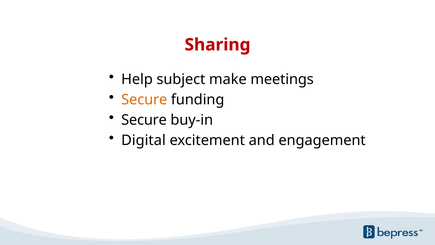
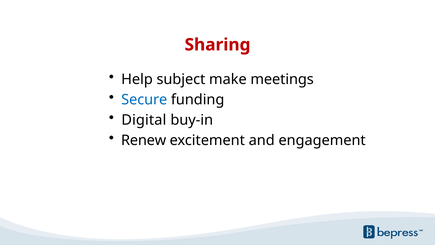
Secure at (144, 100) colour: orange -> blue
Secure at (144, 120): Secure -> Digital
Digital: Digital -> Renew
